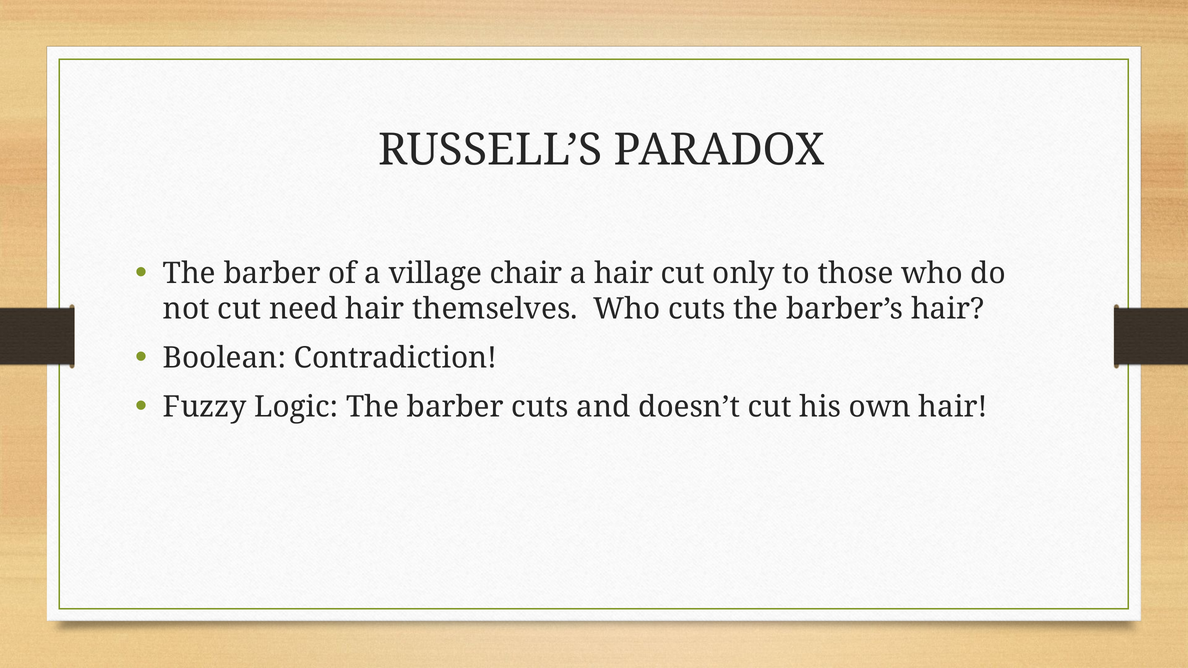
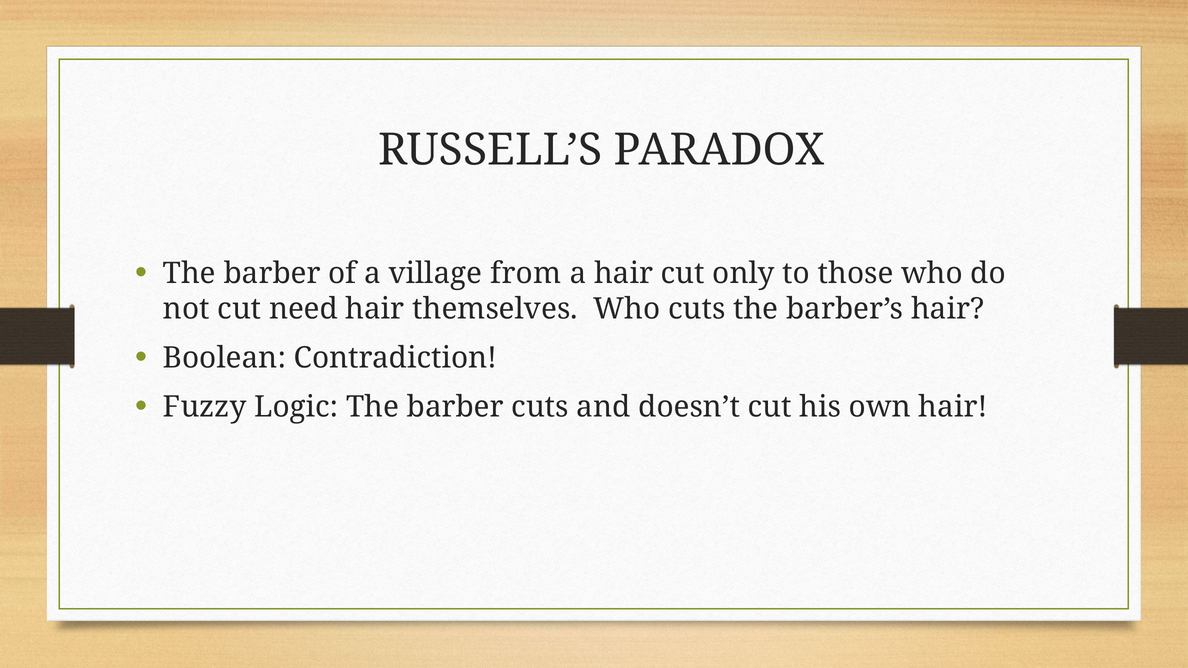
chair: chair -> from
